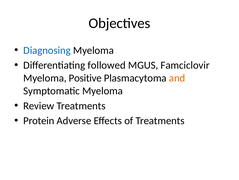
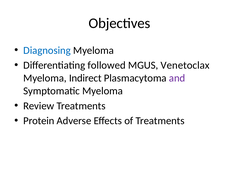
Famciclovir: Famciclovir -> Venetoclax
Positive: Positive -> Indirect
and colour: orange -> purple
